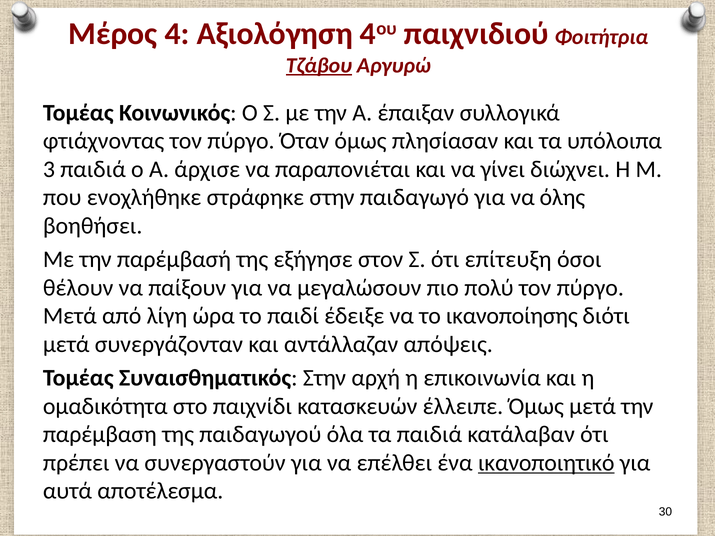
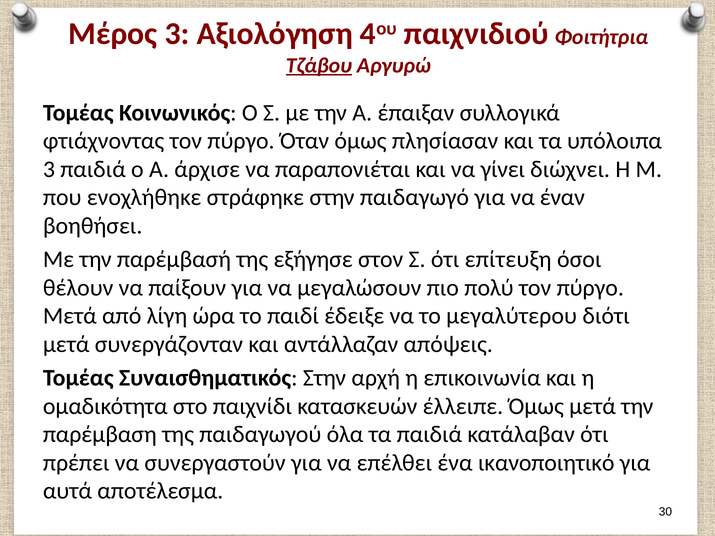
Μέρος 4: 4 -> 3
όλης: όλης -> έναν
ικανοποίησης: ικανοποίησης -> μεγαλύτερου
ικανοποιητικό underline: present -> none
